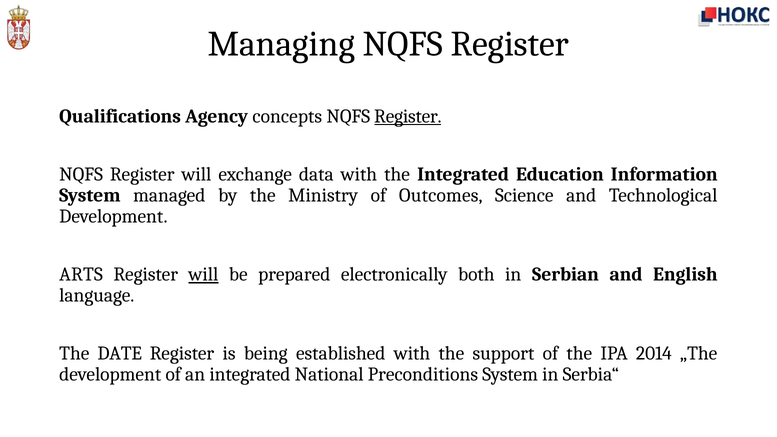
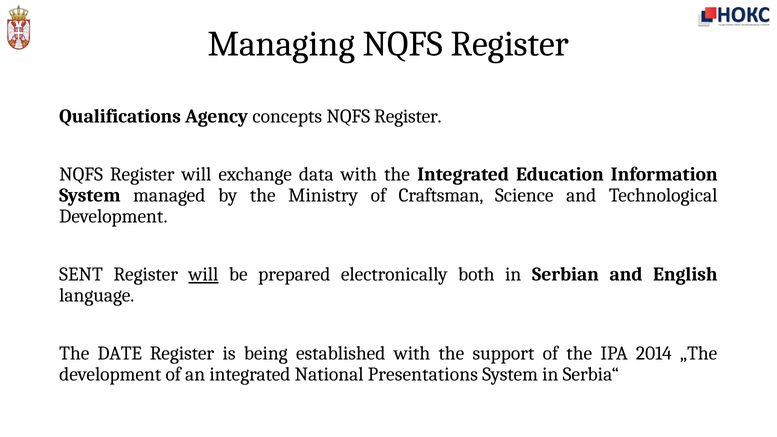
Register at (408, 116) underline: present -> none
Outcomes: Outcomes -> Craftsman
ARTS: ARTS -> SENT
Preconditions: Preconditions -> Presentations
